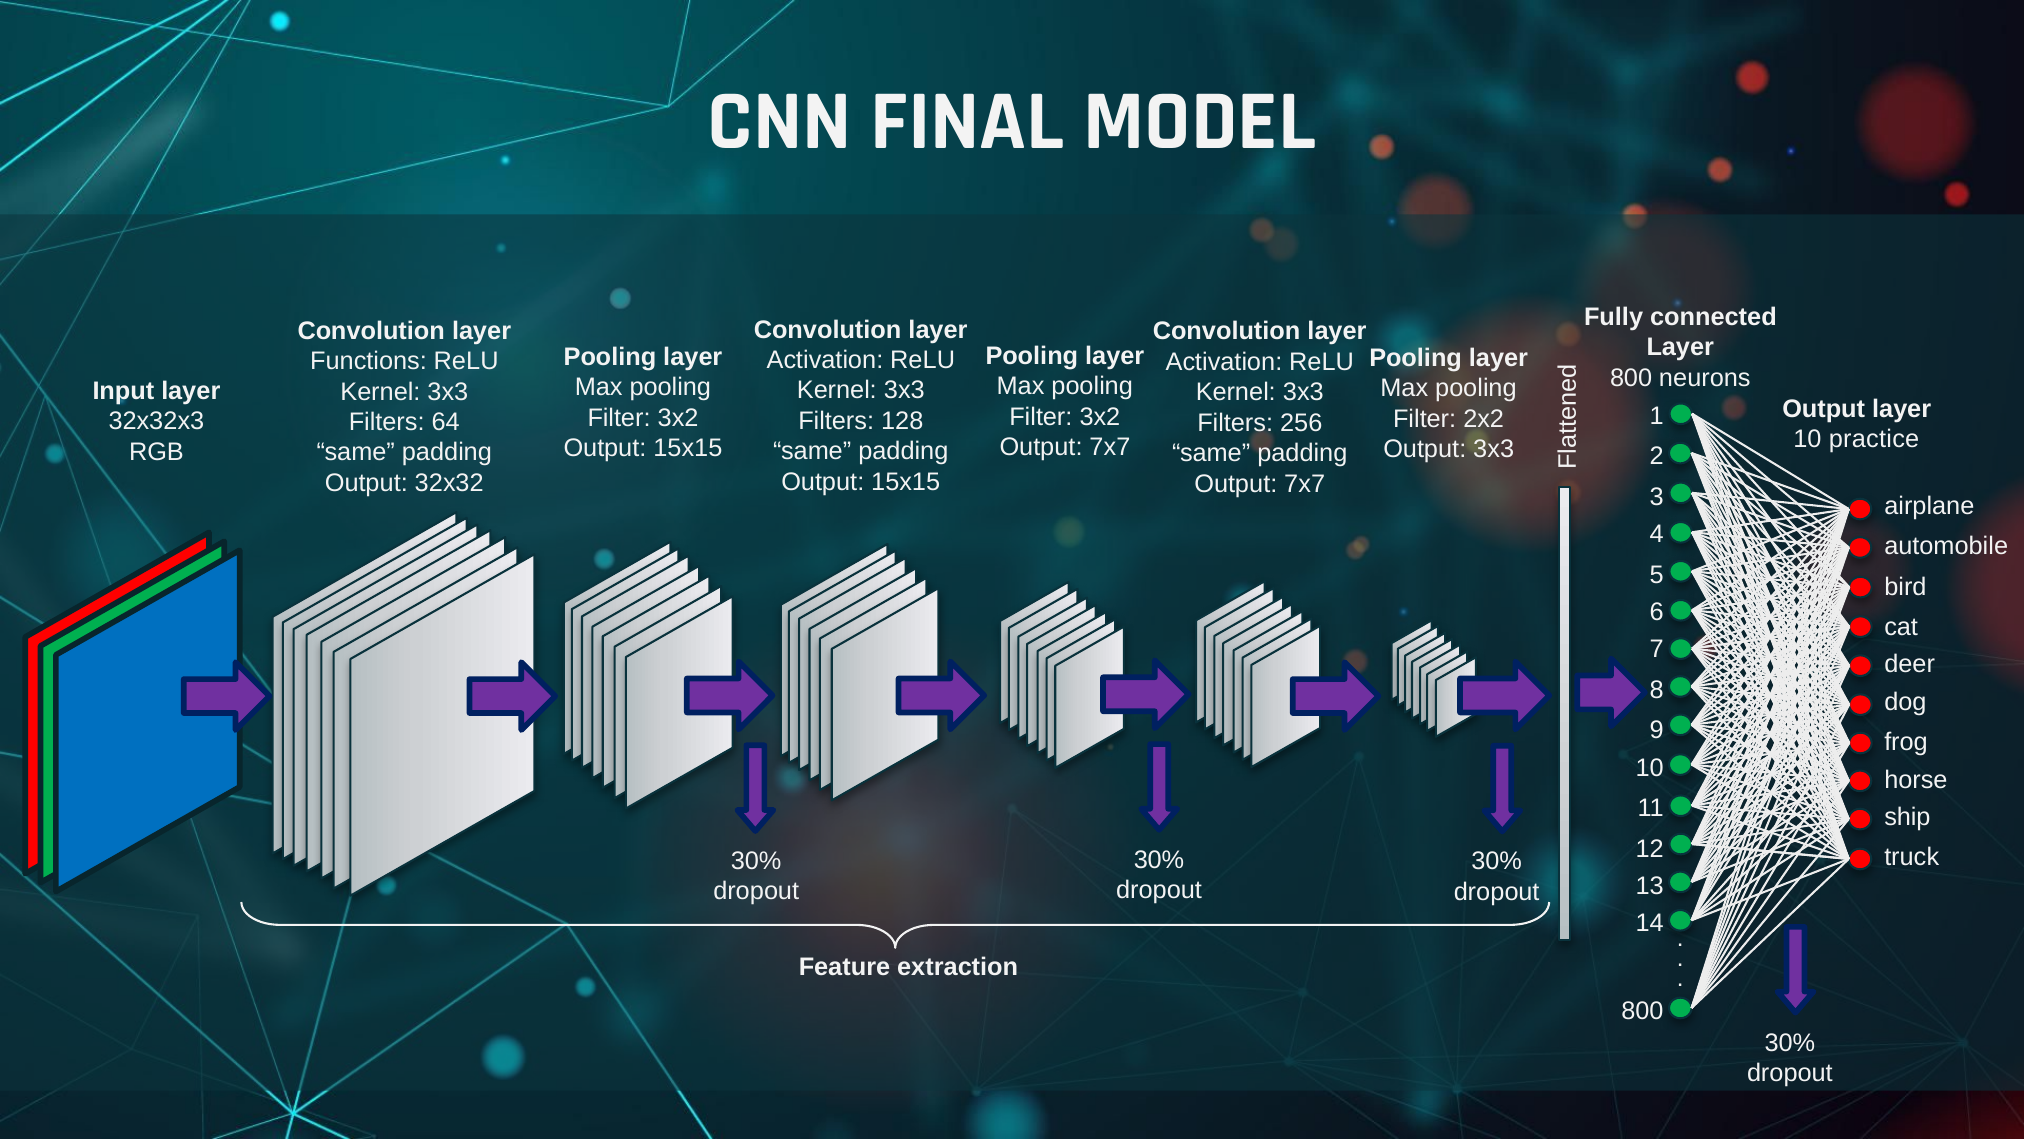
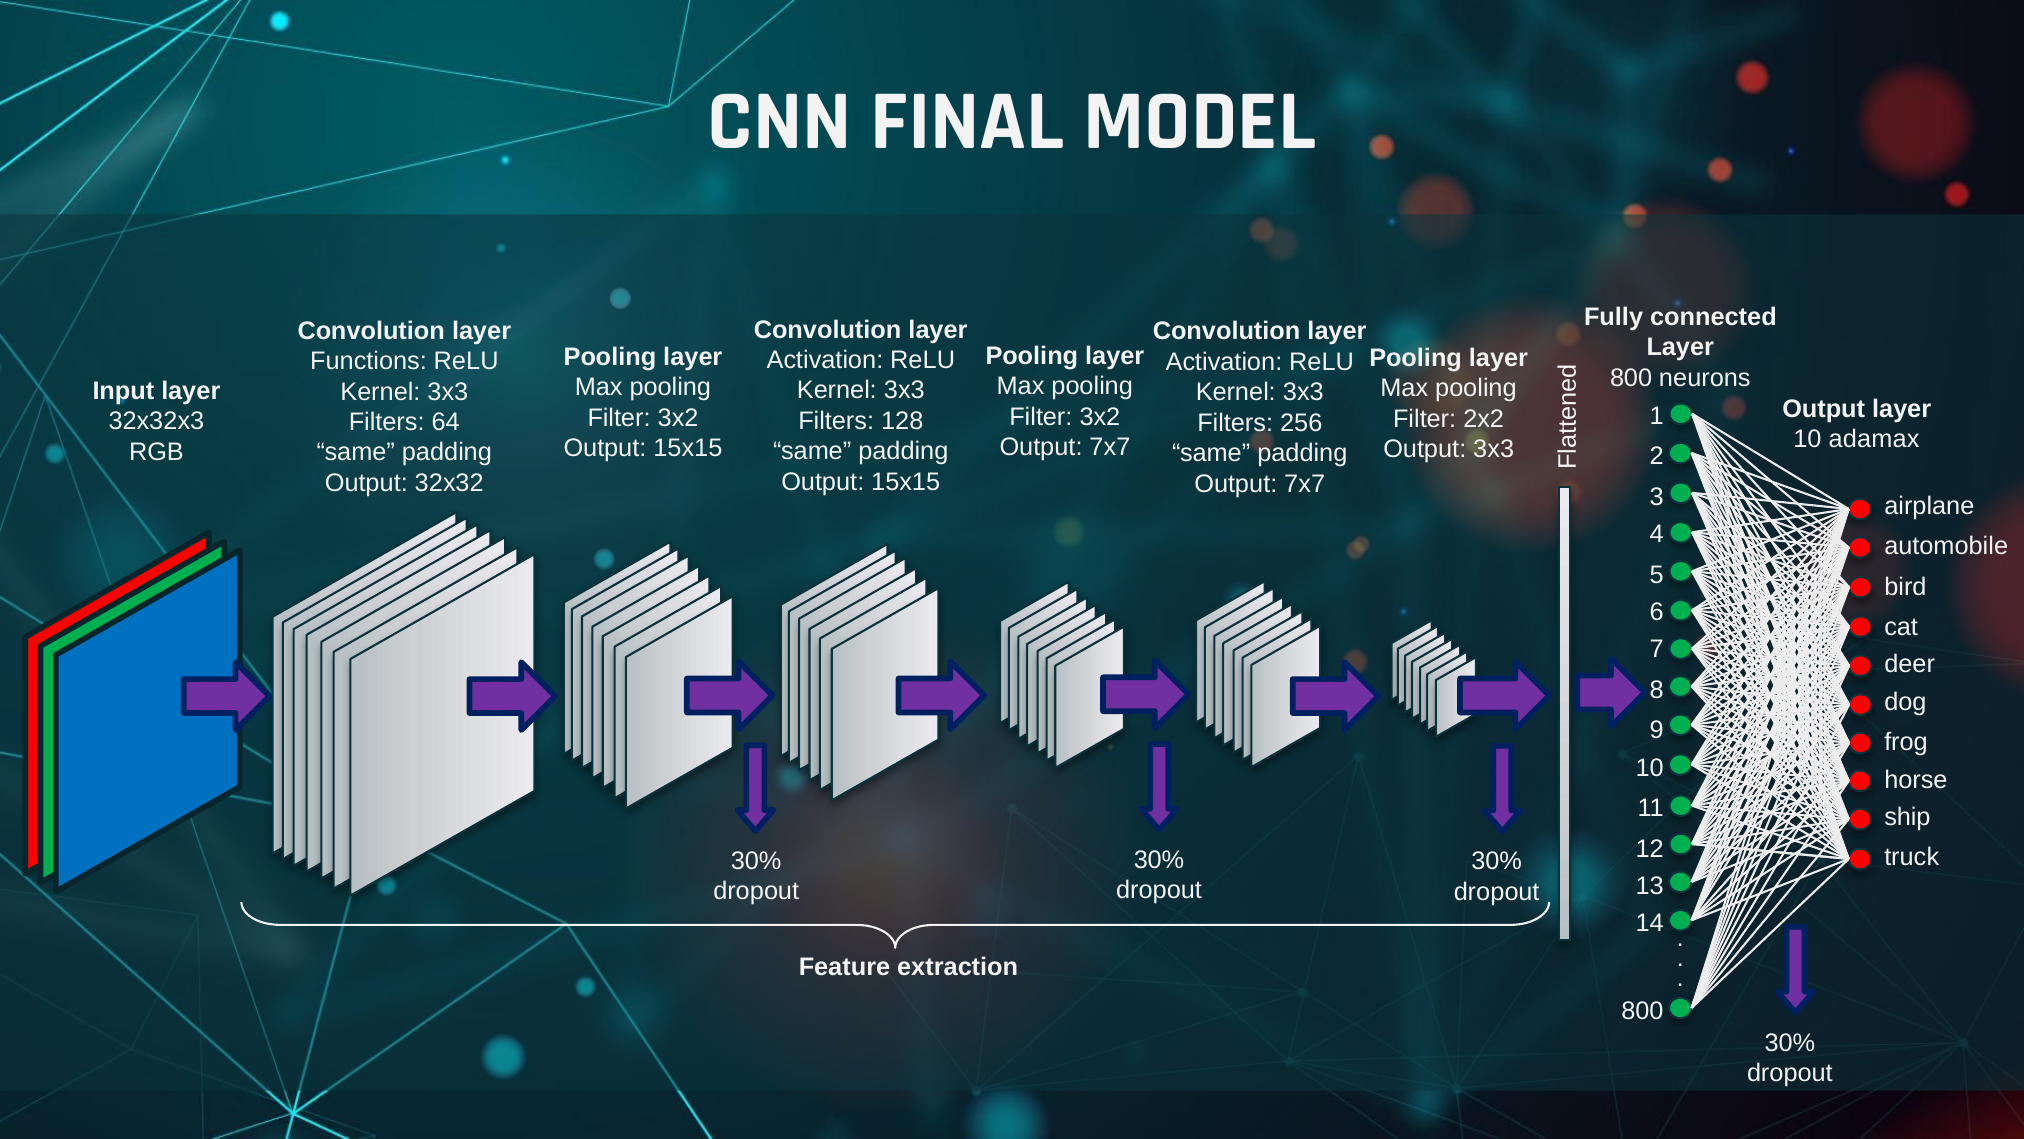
practice: practice -> adamax
